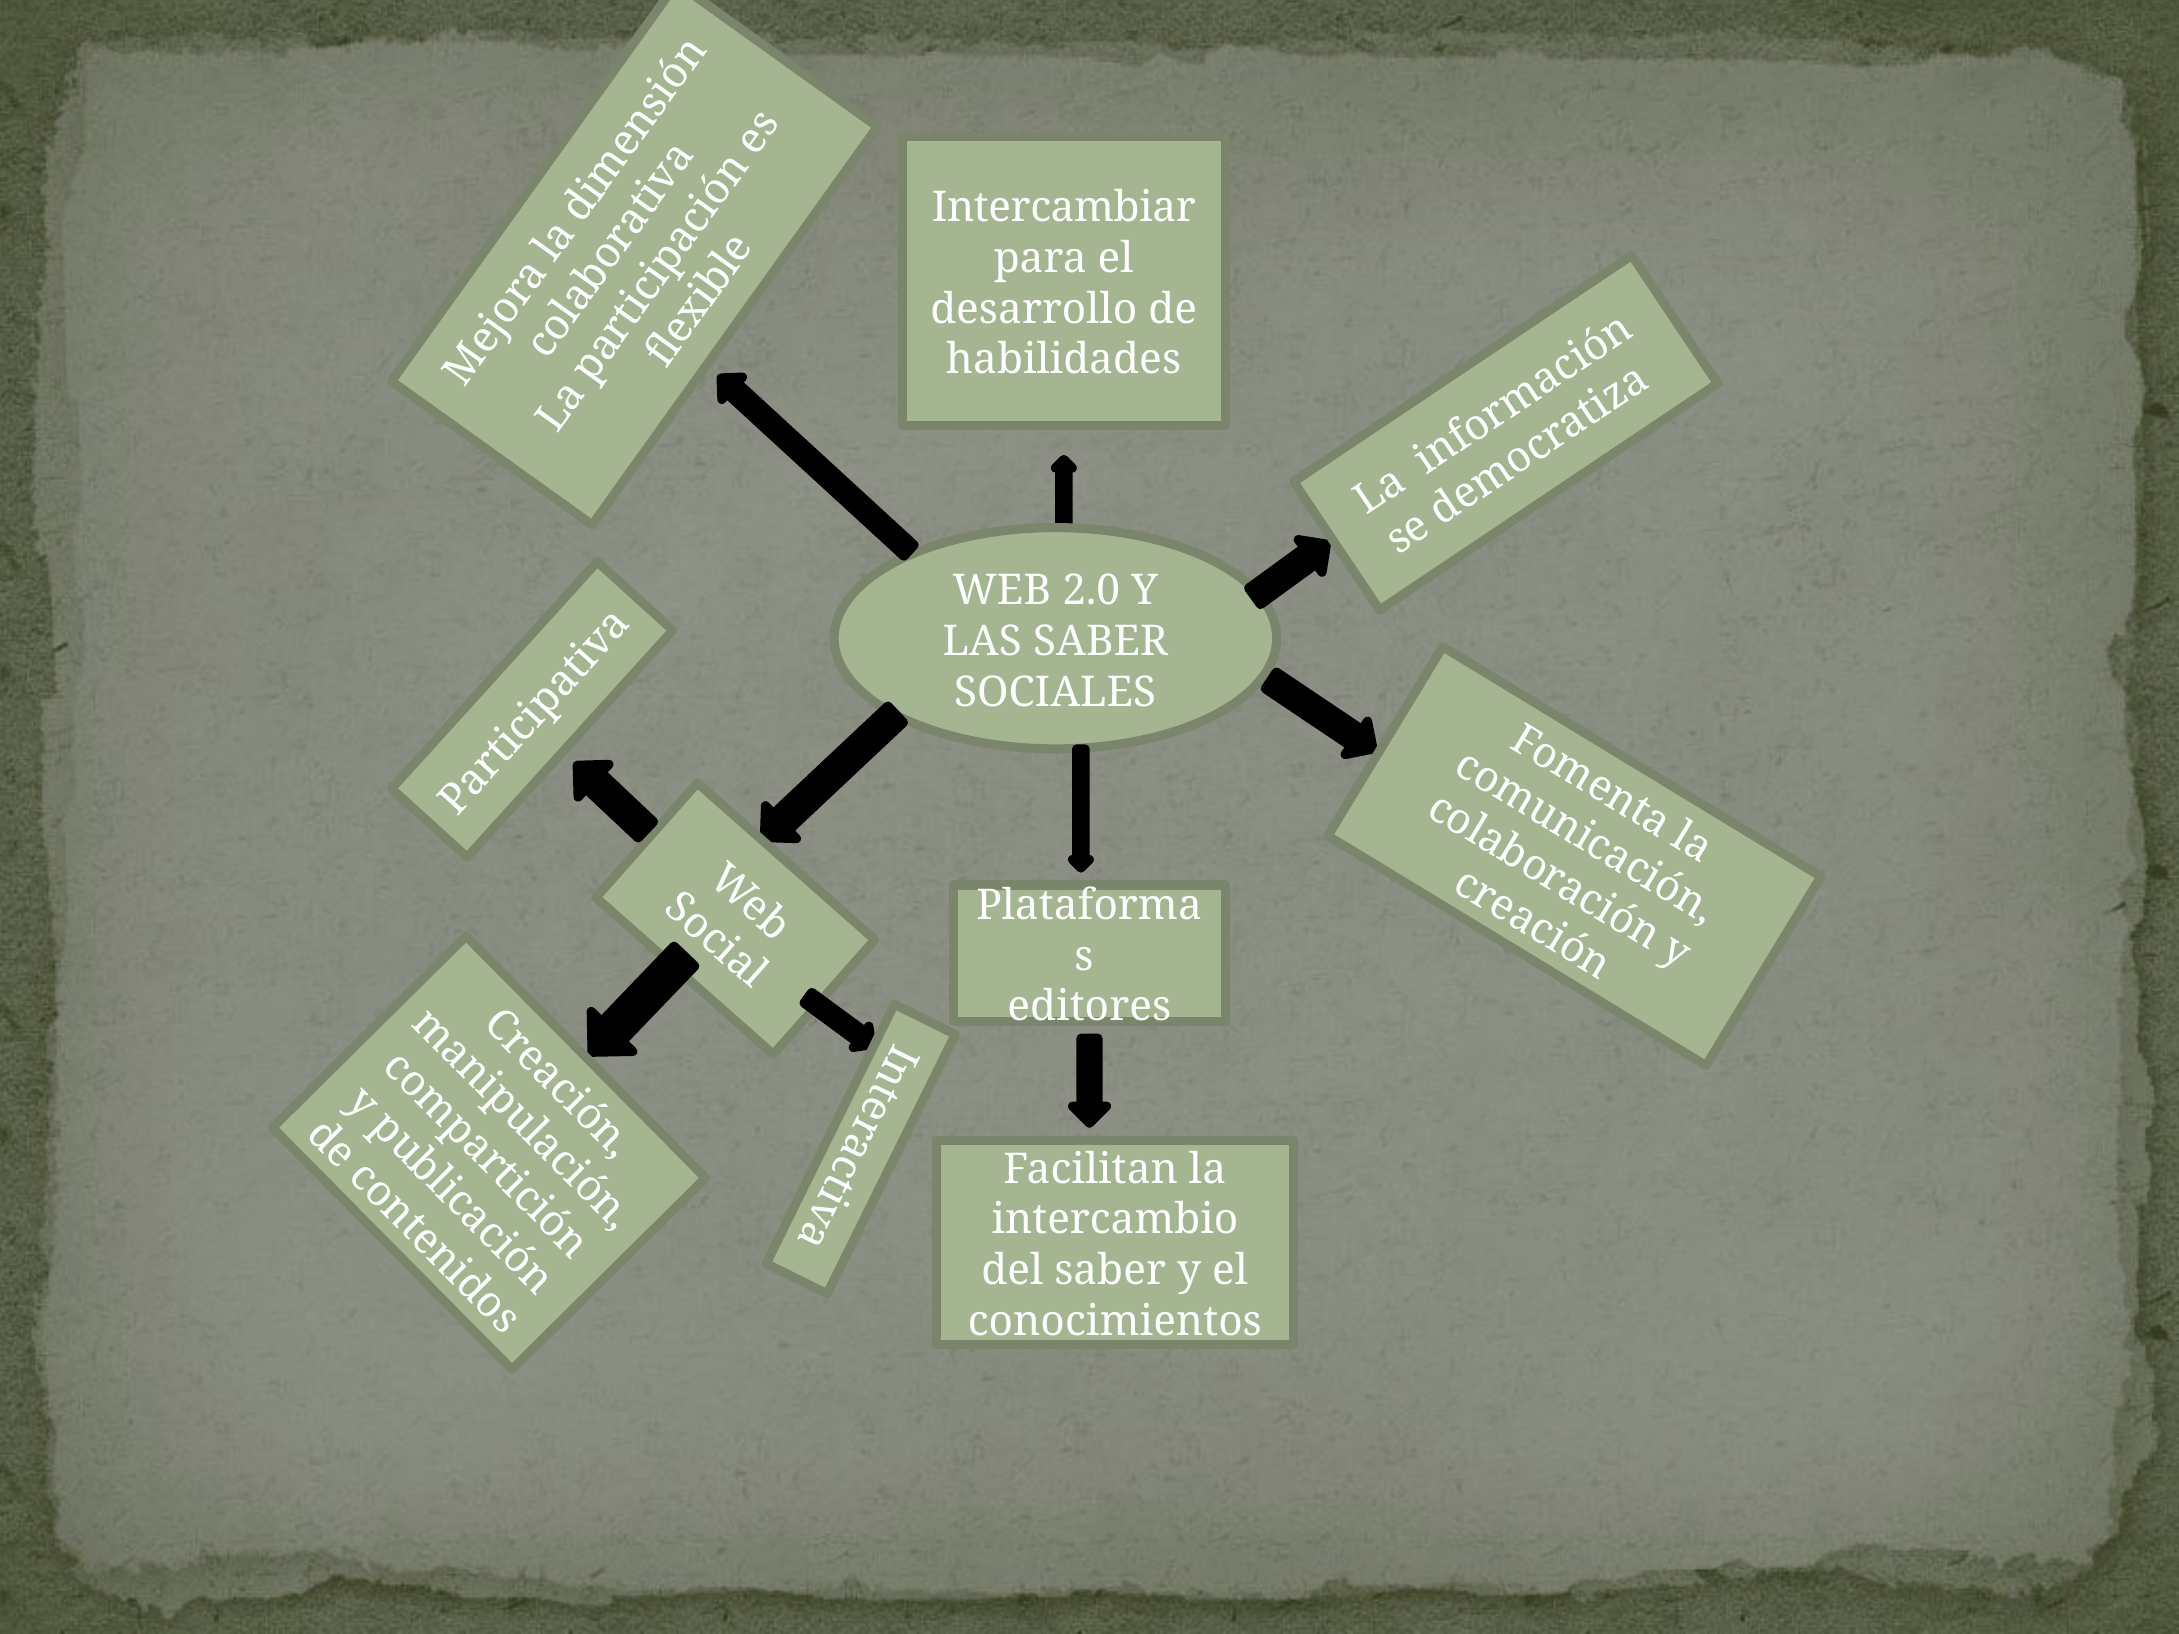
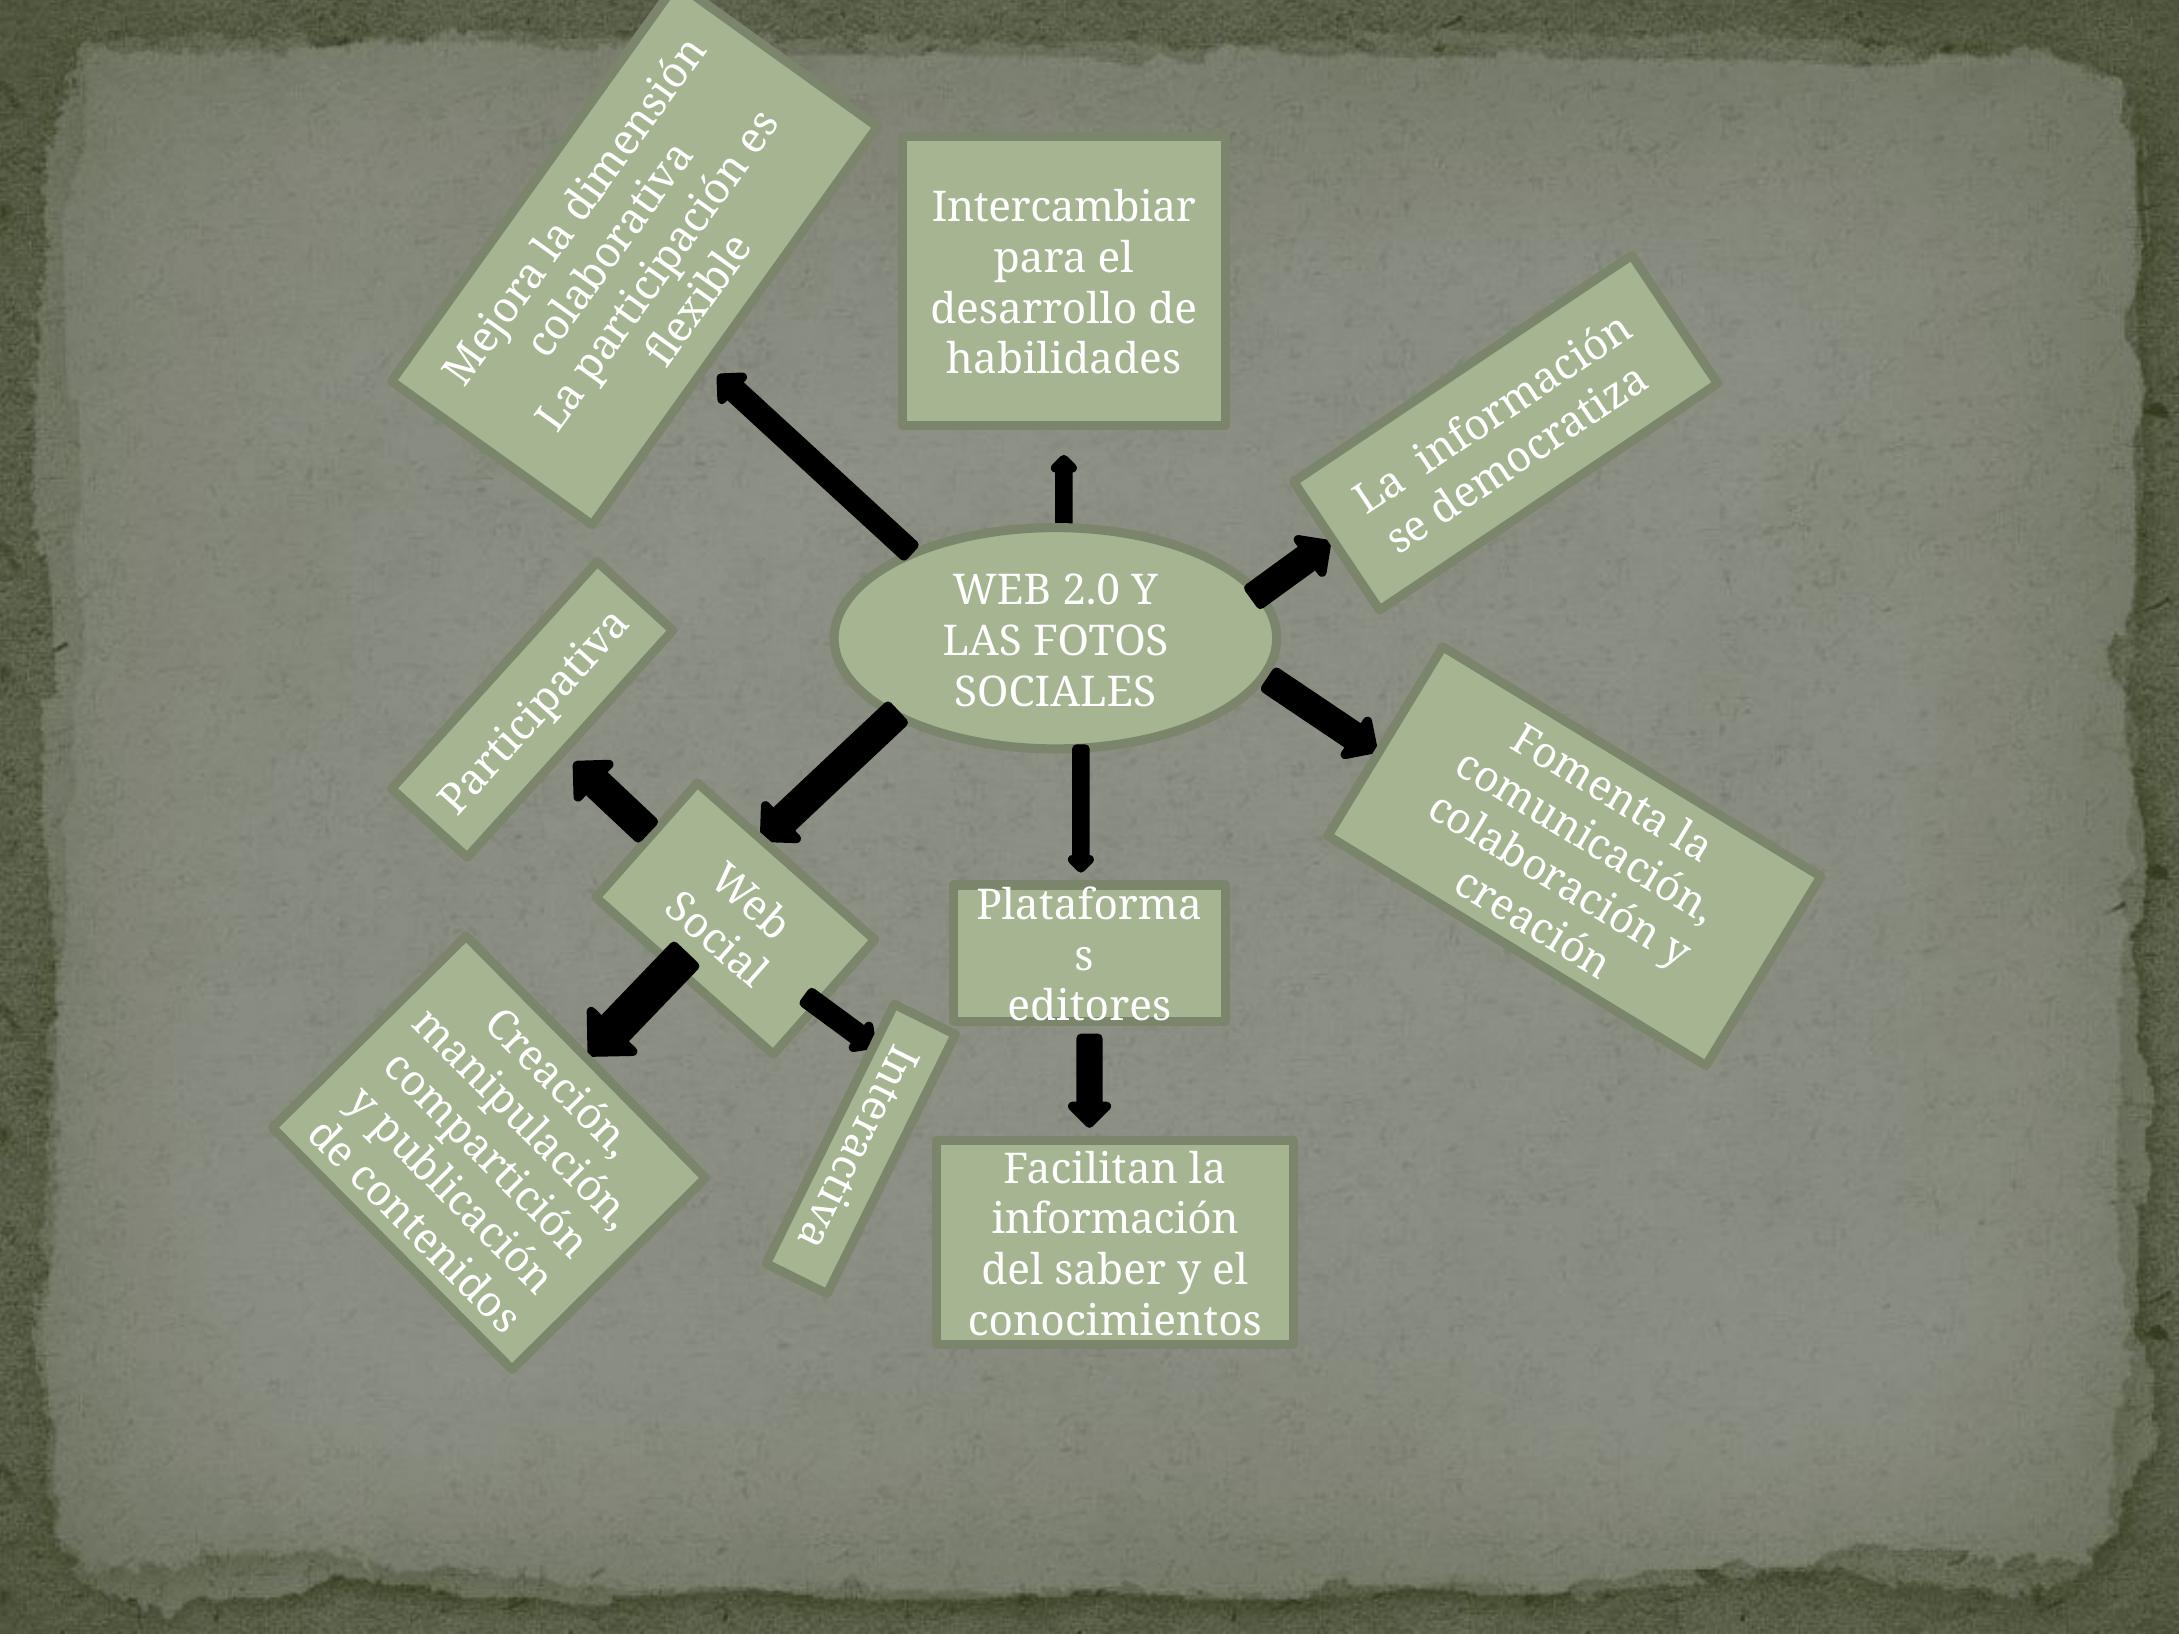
LAS SABER: SABER -> FOTOS
intercambio: intercambio -> información
